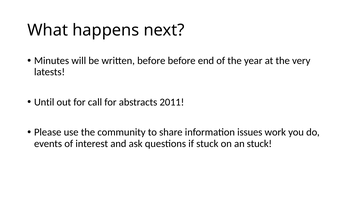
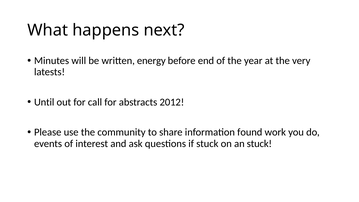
written before: before -> energy
2011: 2011 -> 2012
issues: issues -> found
